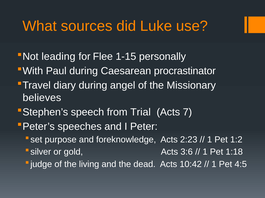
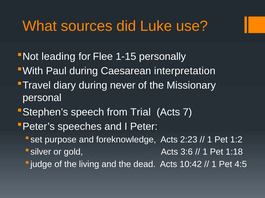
procrastinator: procrastinator -> interpretation
angel: angel -> never
believes: believes -> personal
